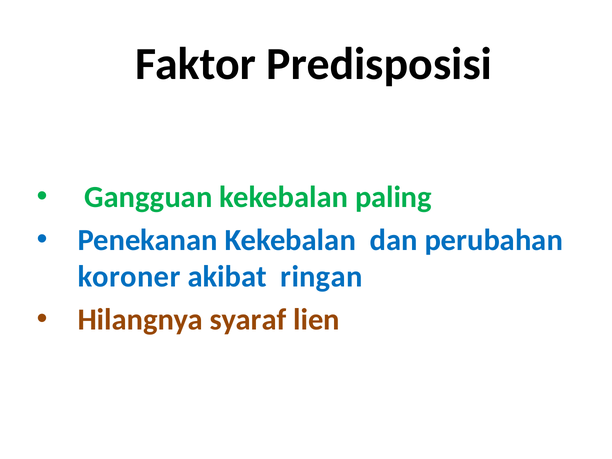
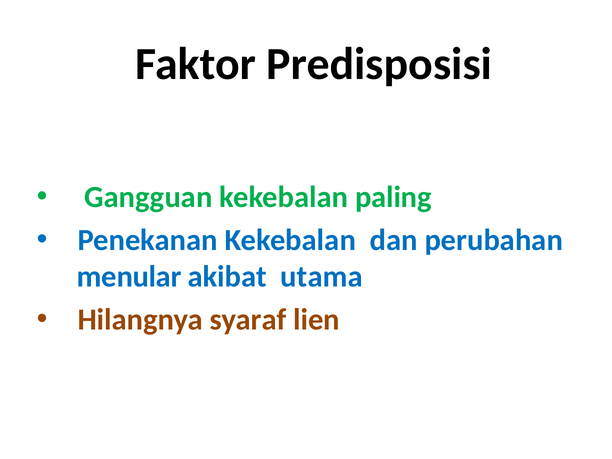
koroner: koroner -> menular
ringan: ringan -> utama
